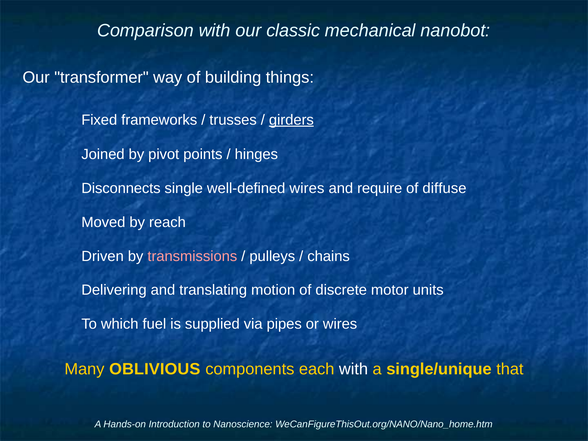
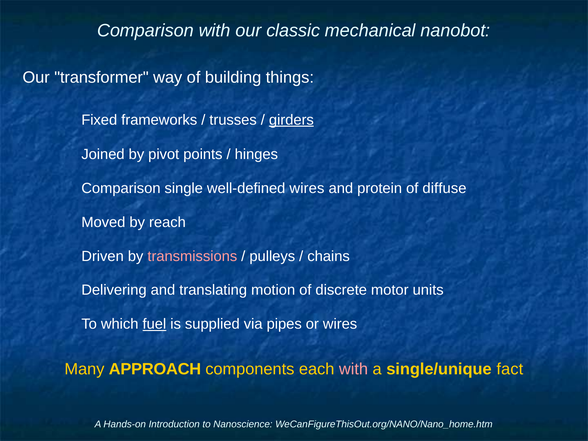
Disconnects at (121, 188): Disconnects -> Comparison
require: require -> protein
fuel underline: none -> present
OBLIVIOUS: OBLIVIOUS -> APPROACH
with at (353, 369) colour: white -> pink
that: that -> fact
